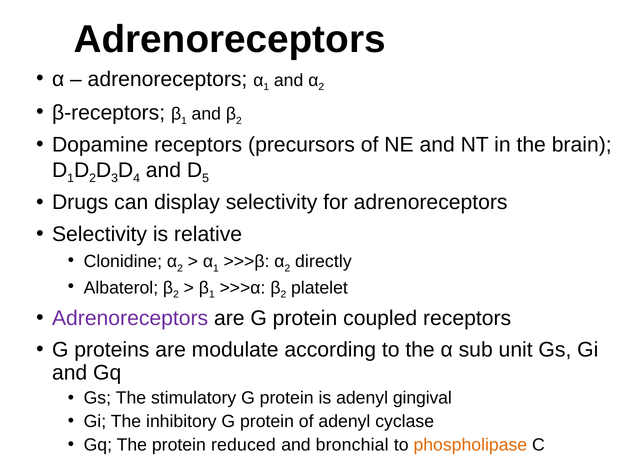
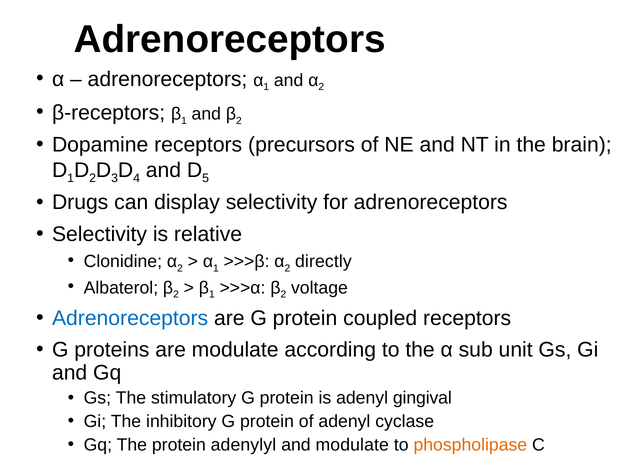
platelet: platelet -> voltage
Adrenoreceptors at (130, 318) colour: purple -> blue
reduced: reduced -> adenylyl
and bronchial: bronchial -> modulate
